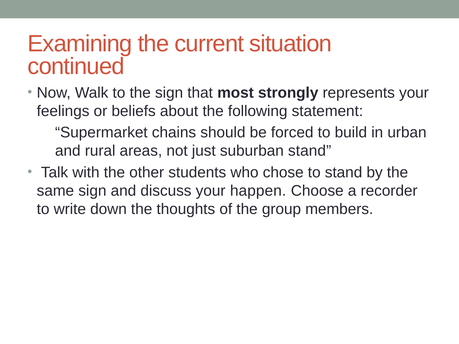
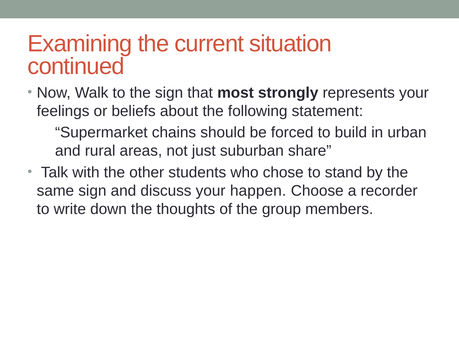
suburban stand: stand -> share
